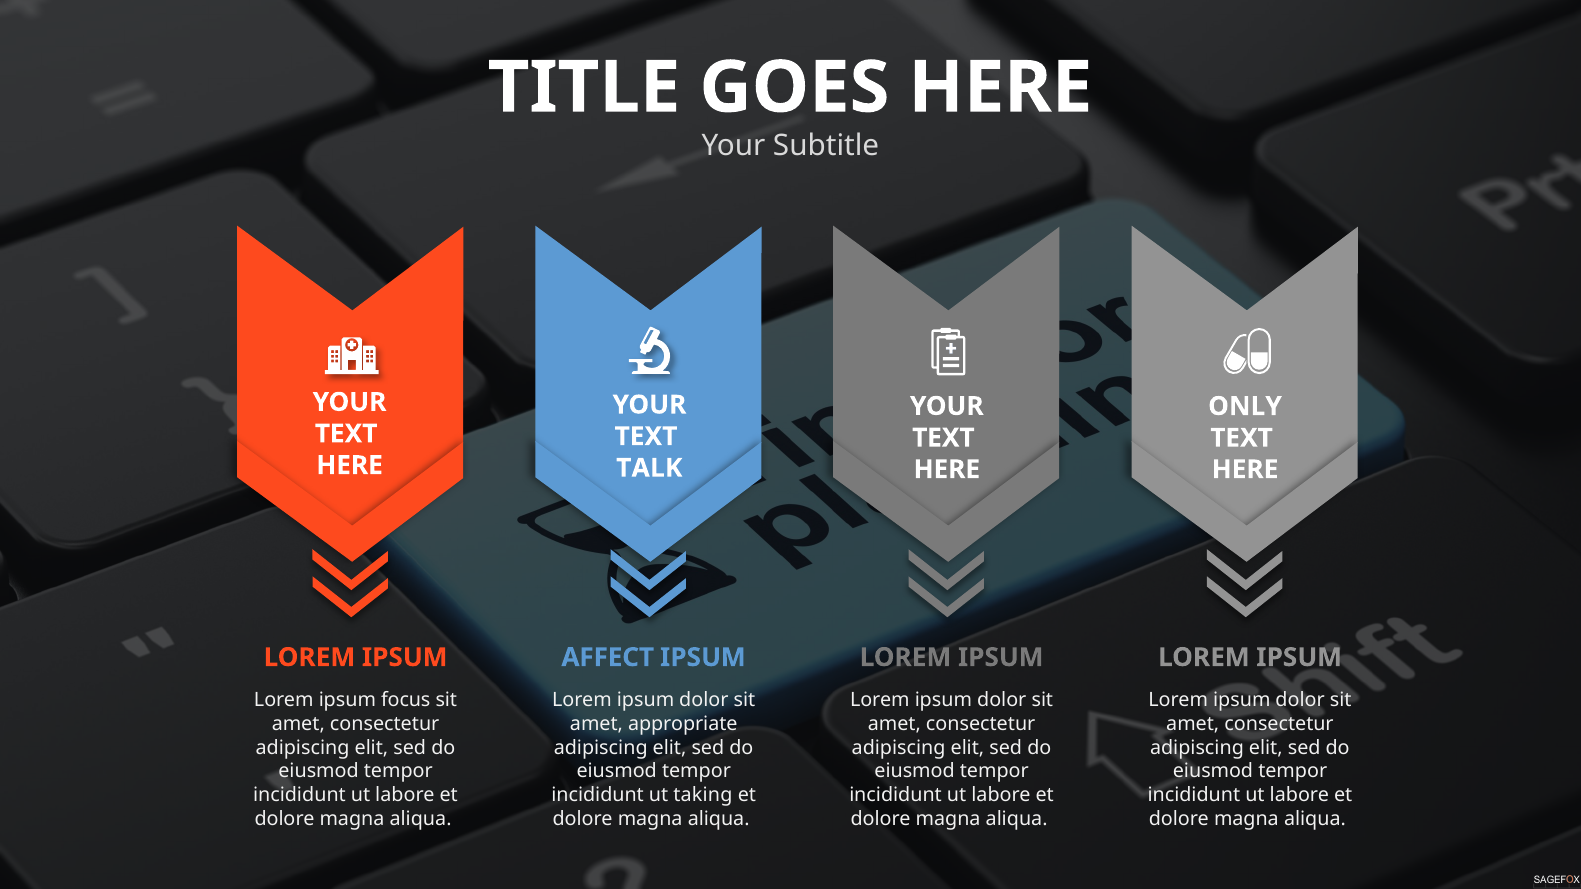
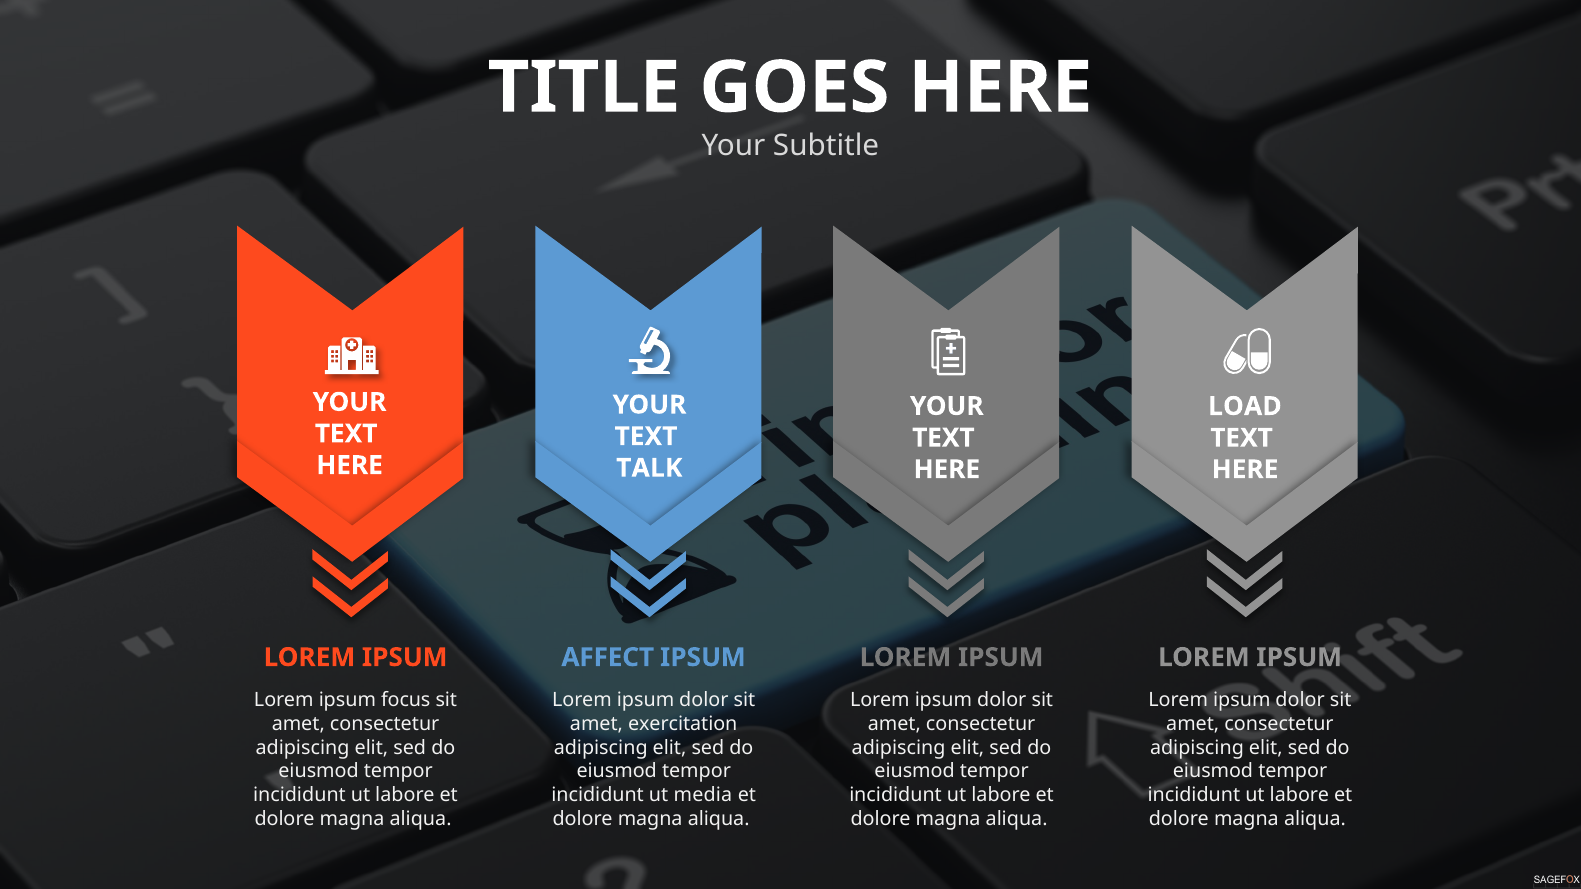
ONLY: ONLY -> LOAD
appropriate: appropriate -> exercitation
taking: taking -> media
